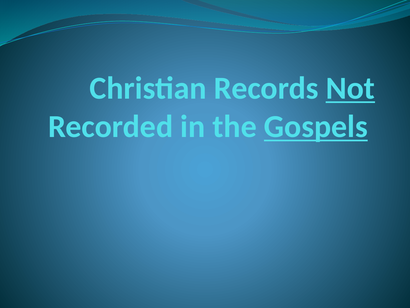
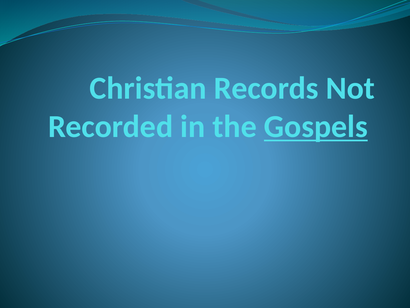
Not underline: present -> none
